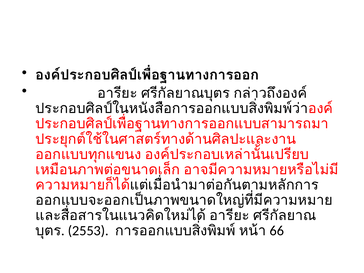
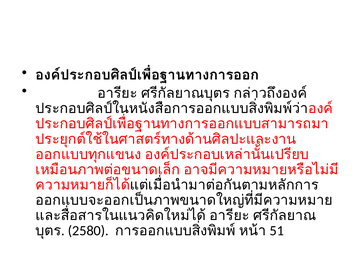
2553: 2553 -> 2580
66: 66 -> 51
